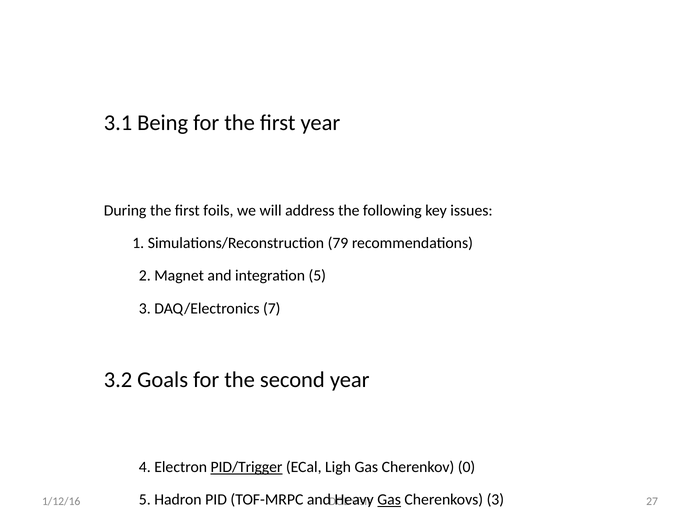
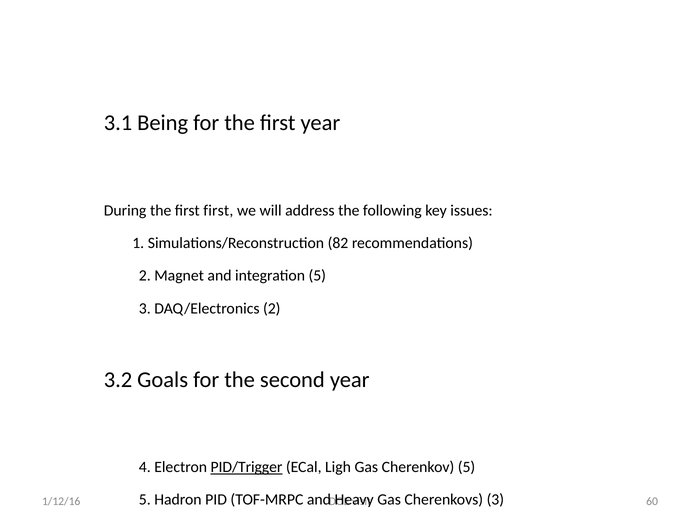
first foils: foils -> first
79: 79 -> 82
DAQ/Electronics 7: 7 -> 2
Cherenkov 0: 0 -> 5
Gas at (389, 500) underline: present -> none
27: 27 -> 60
